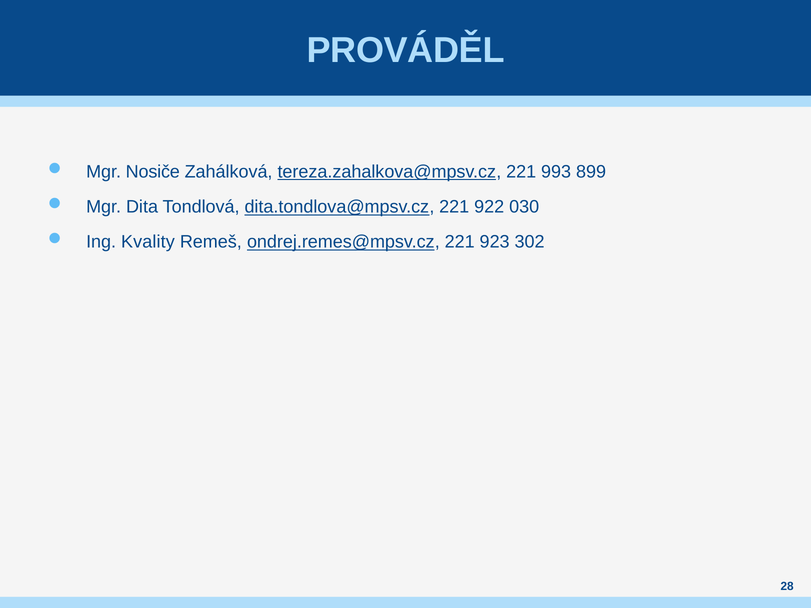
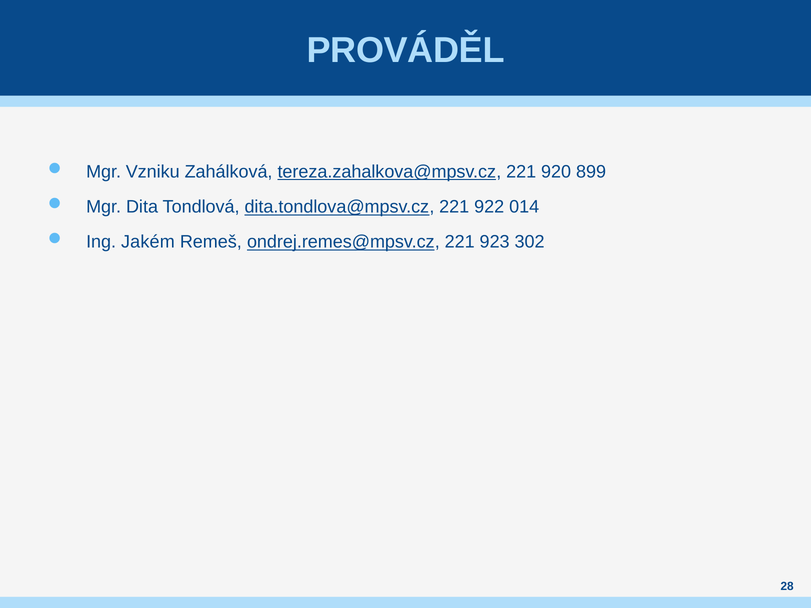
Nosiče: Nosiče -> Vzniku
993: 993 -> 920
030: 030 -> 014
Kvality: Kvality -> Jakém
